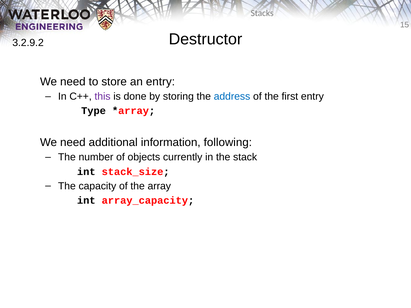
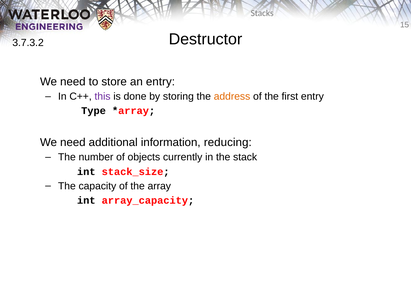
3.2.9.2: 3.2.9.2 -> 3.7.3.2
address colour: blue -> orange
following: following -> reducing
